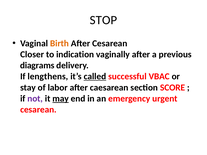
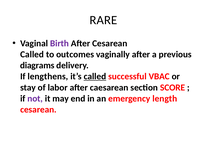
STOP: STOP -> RARE
Birth colour: orange -> purple
Closer at (32, 54): Closer -> Called
indication: indication -> outcomes
may underline: present -> none
urgent: urgent -> length
